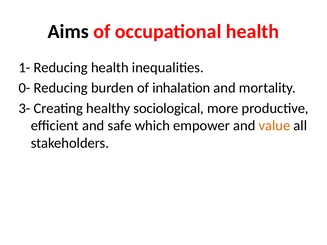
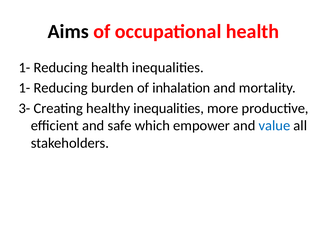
0- at (25, 88): 0- -> 1-
healthy sociological: sociological -> inequalities
value colour: orange -> blue
